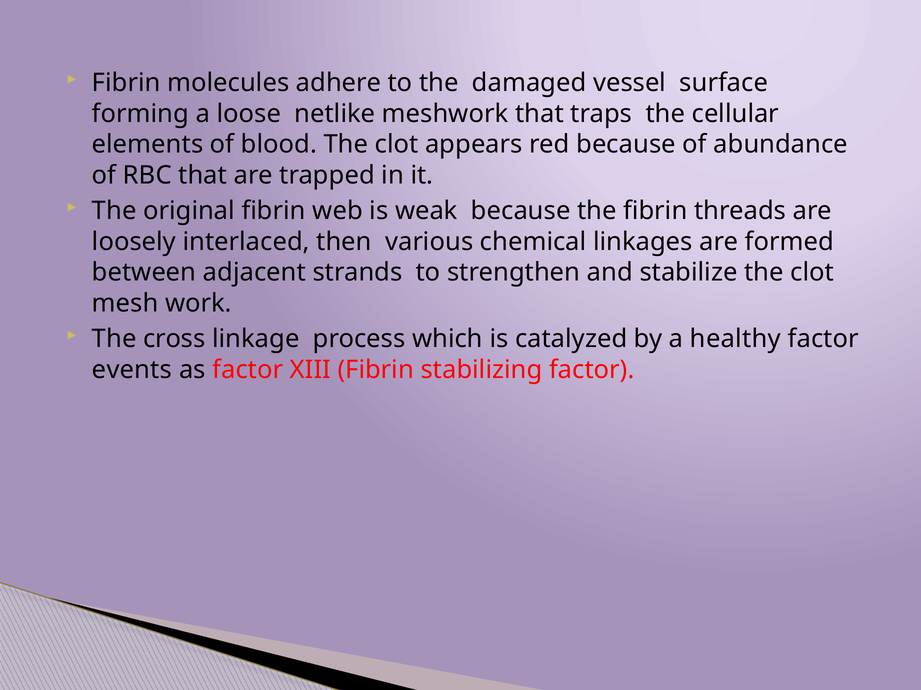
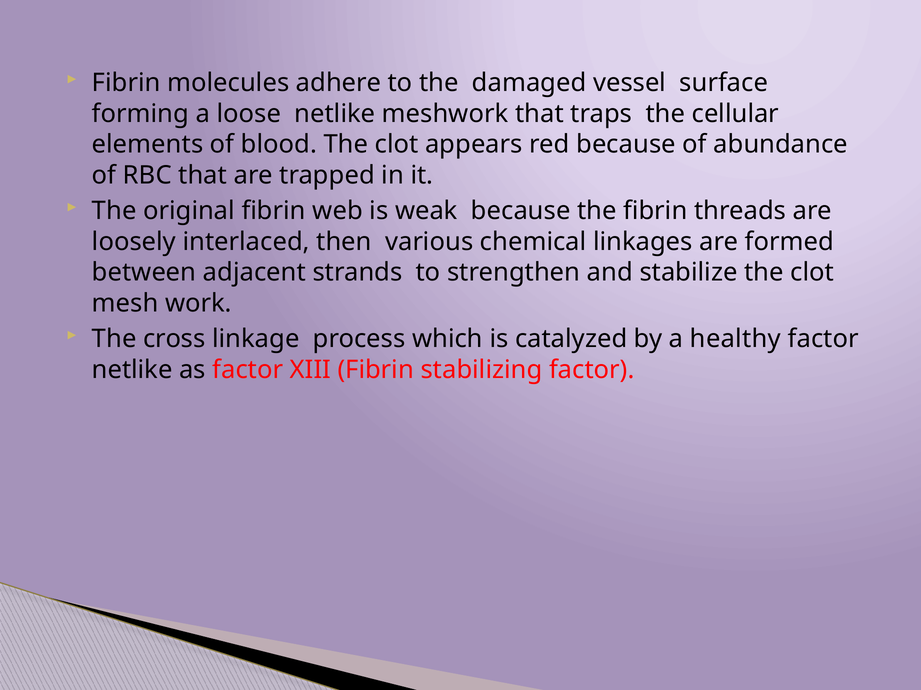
events at (132, 370): events -> netlike
